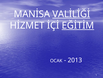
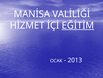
VALİLİĞİ underline: present -> none
